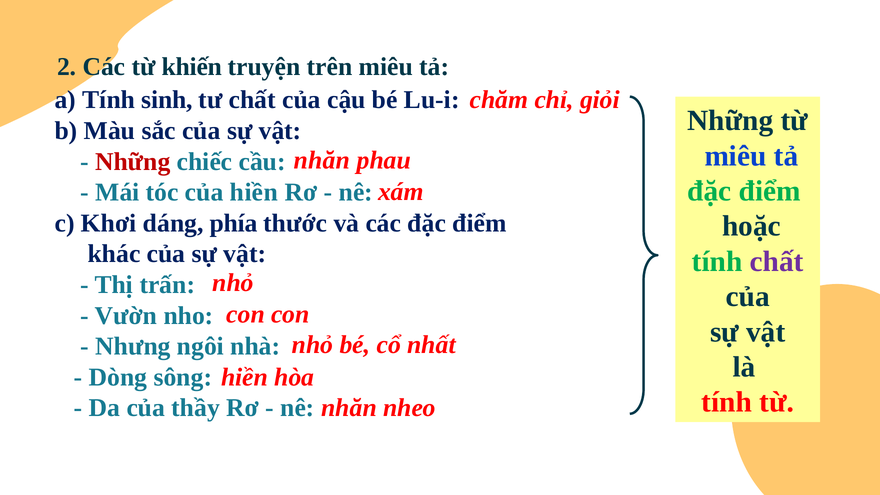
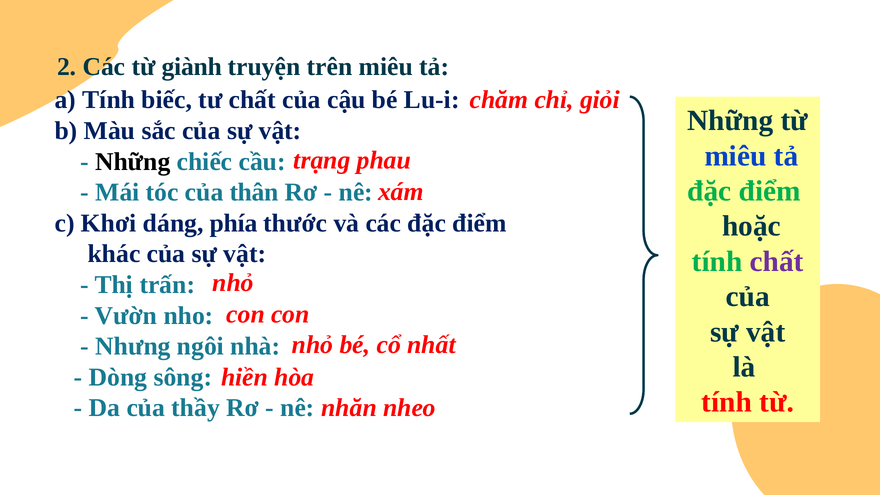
khiến: khiến -> giành
sinh: sinh -> biếc
nhăn at (322, 160): nhăn -> trạng
Những at (133, 162) colour: red -> black
của hiền: hiền -> thân
